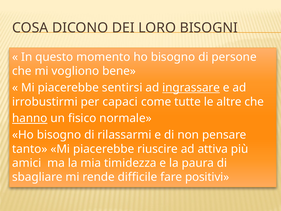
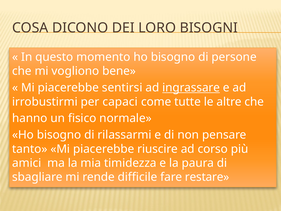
hanno underline: present -> none
attiva: attiva -> corso
positivi: positivi -> restare
